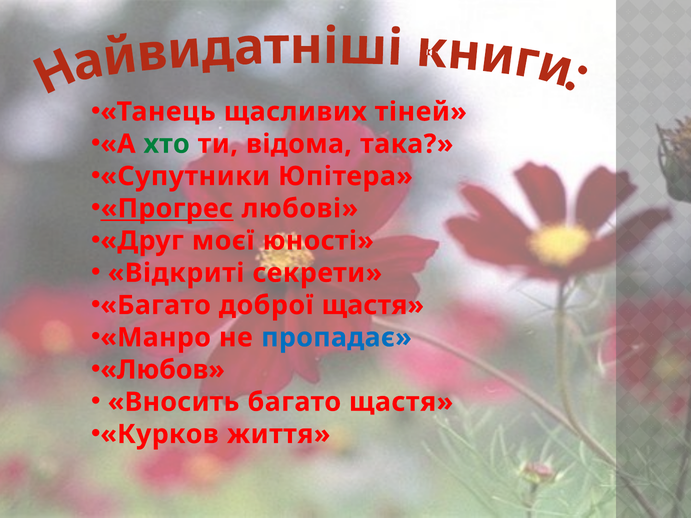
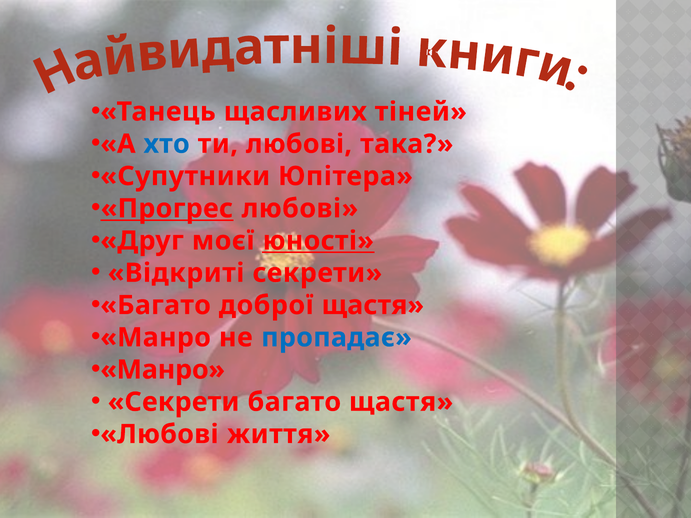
хто colour: green -> blue
ти відома: відома -> любові
юності underline: none -> present
Любов at (163, 370): Любов -> Манро
Вносить at (174, 402): Вносить -> Секрети
Курков at (160, 434): Курков -> Любові
